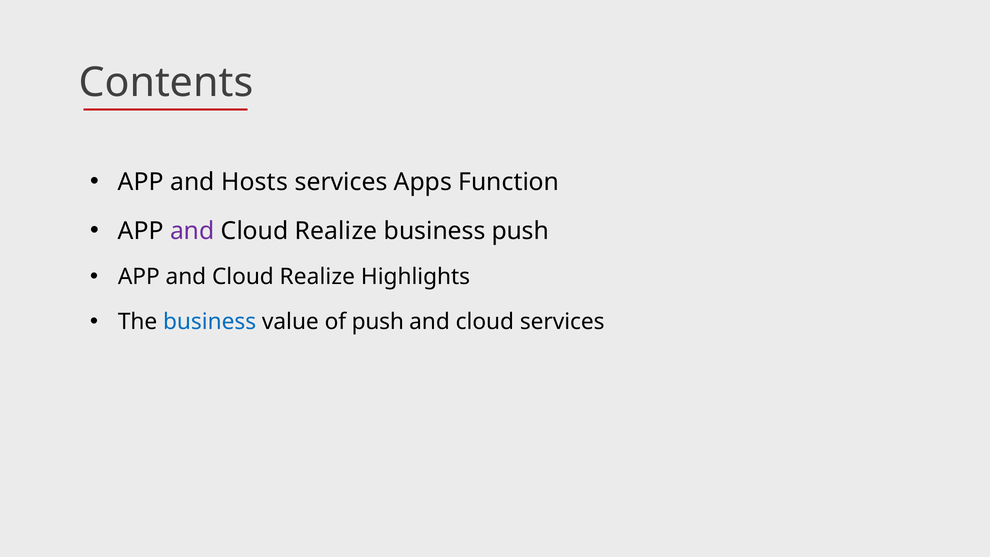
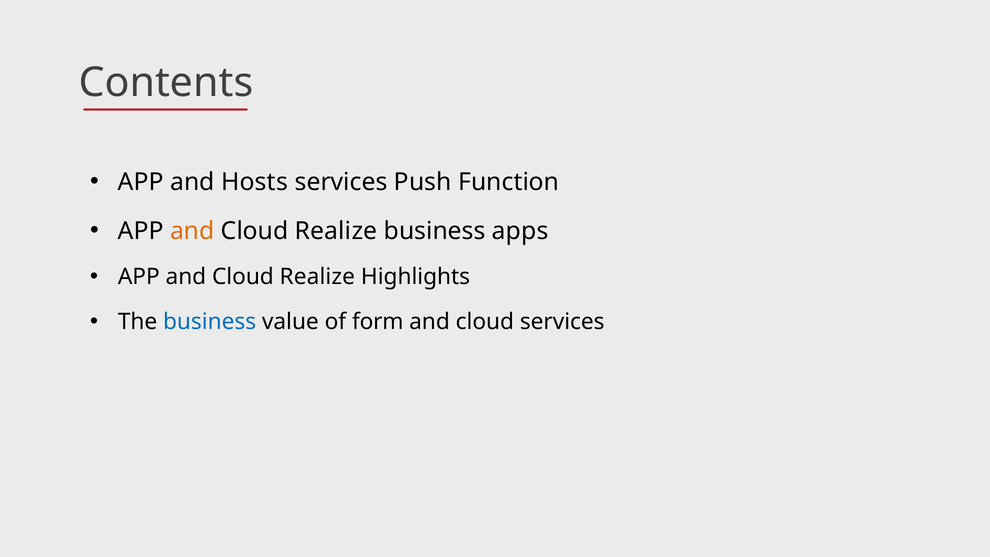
Apps: Apps -> Push
and at (192, 231) colour: purple -> orange
business push: push -> apps
of push: push -> form
